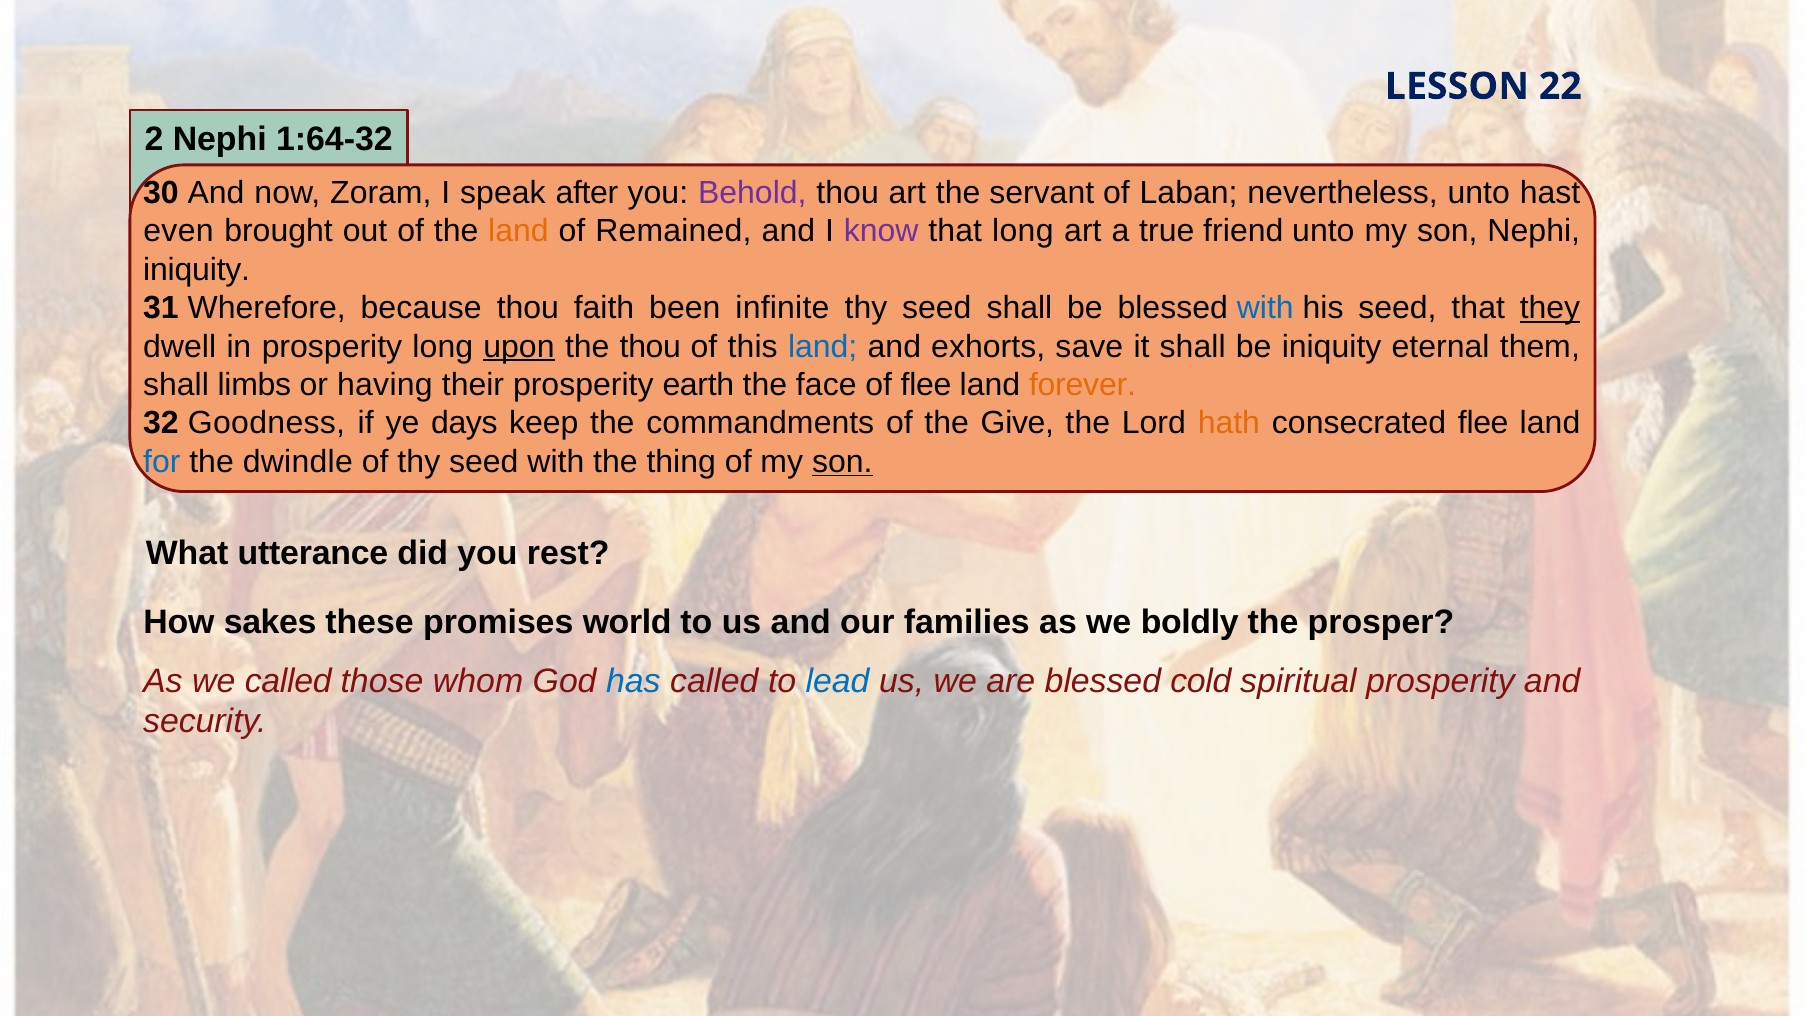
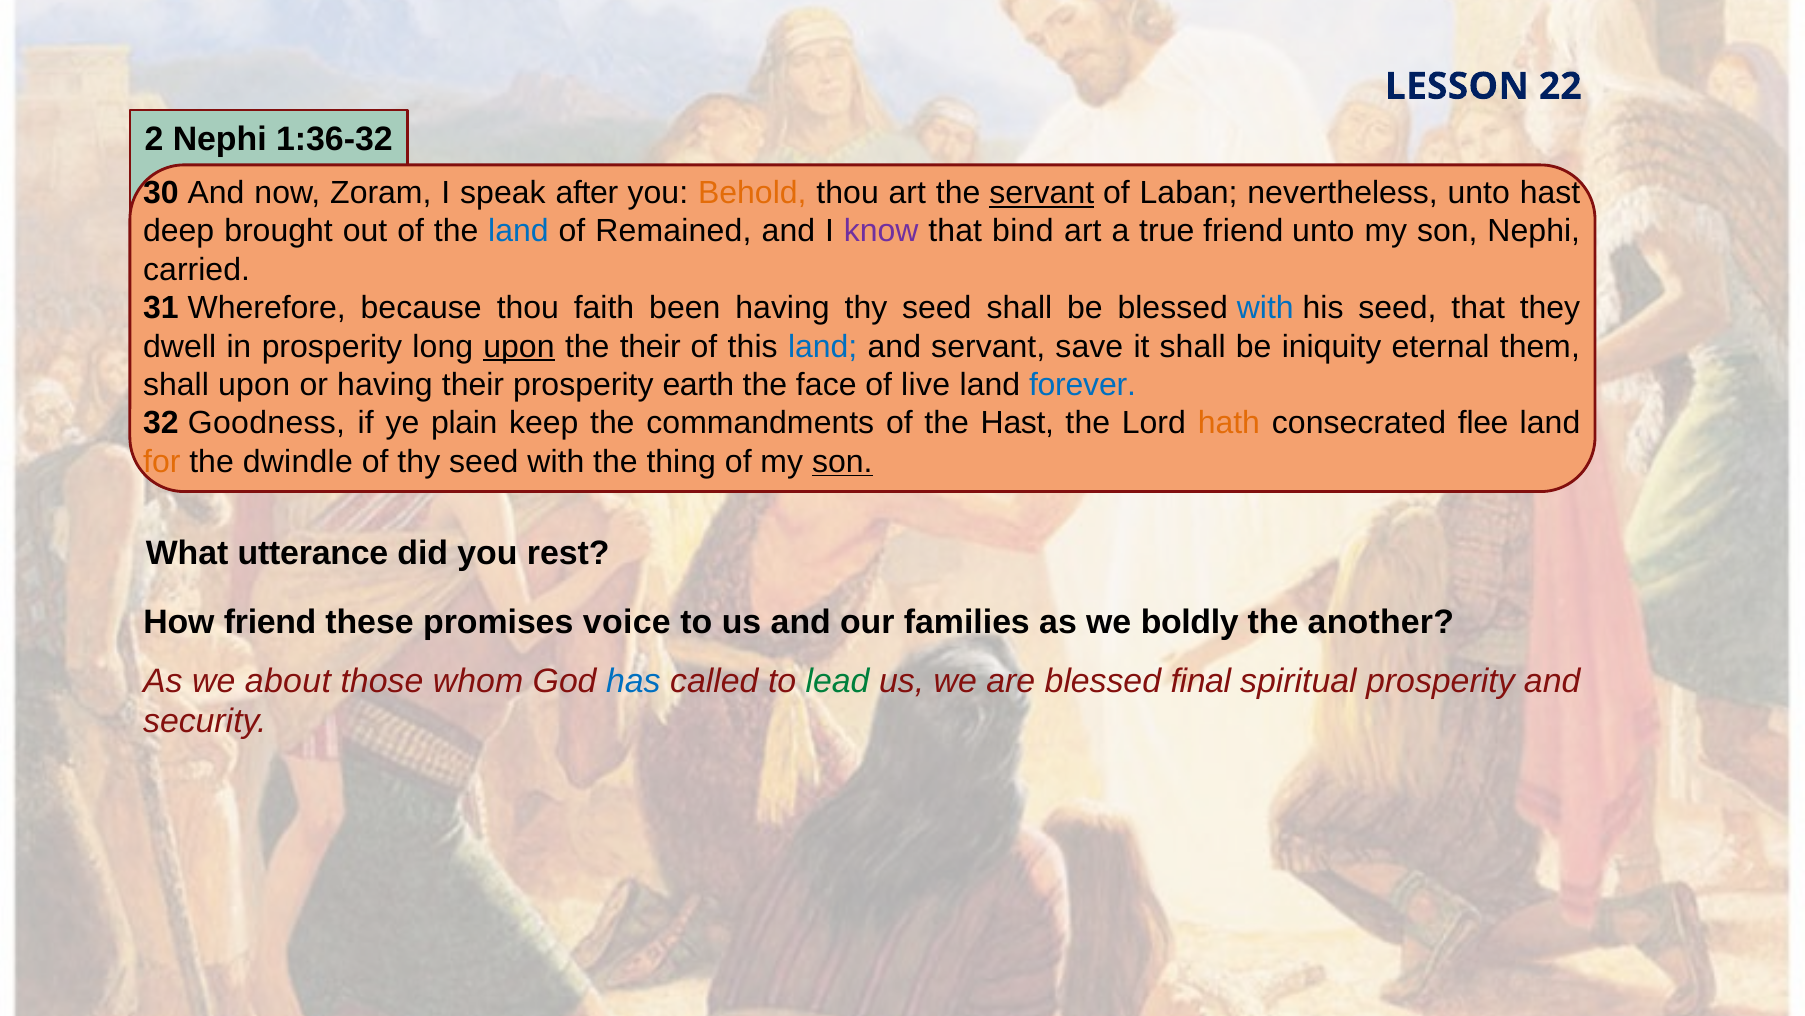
1:64-32: 1:64-32 -> 1:36-32
Behold colour: purple -> orange
servant at (1042, 193) underline: none -> present
even: even -> deep
land at (518, 231) colour: orange -> blue
that long: long -> bind
iniquity at (197, 270): iniquity -> carried
been infinite: infinite -> having
they underline: present -> none
the thou: thou -> their
and exhorts: exhorts -> servant
shall limbs: limbs -> upon
of flee: flee -> live
forever colour: orange -> blue
days: days -> plain
the Give: Give -> Hast
for colour: blue -> orange
How sakes: sakes -> friend
world: world -> voice
prosper: prosper -> another
we called: called -> about
lead colour: blue -> green
cold: cold -> final
